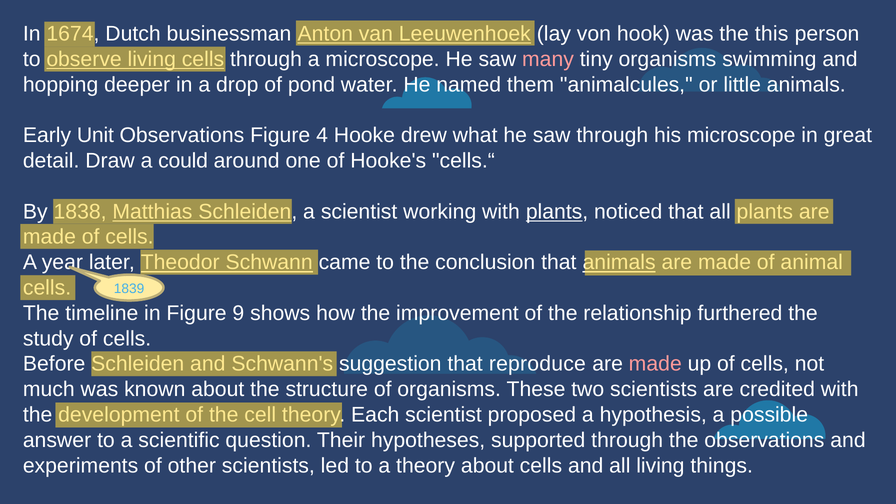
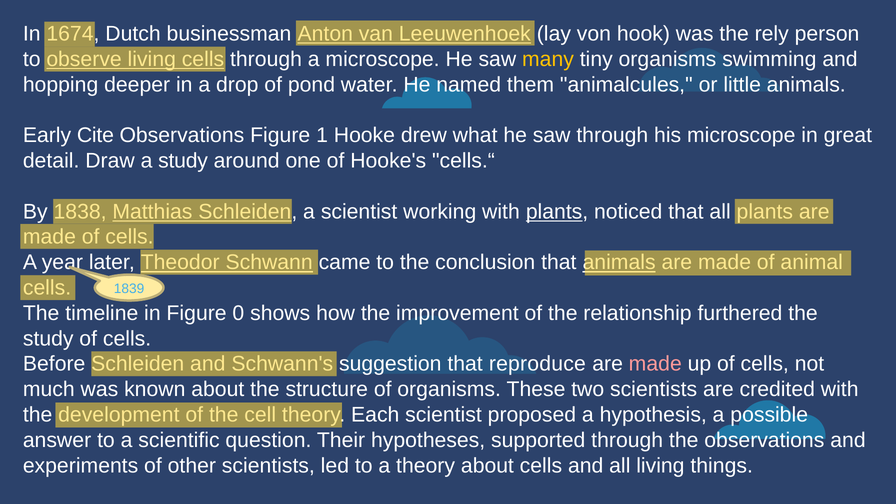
this: this -> rely
many colour: pink -> yellow
Unit: Unit -> Cite
4: 4 -> 1
a could: could -> study
9: 9 -> 0
